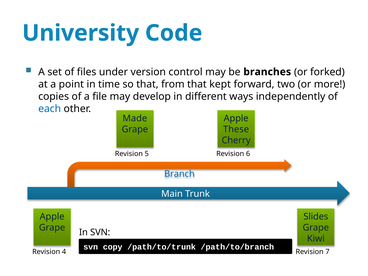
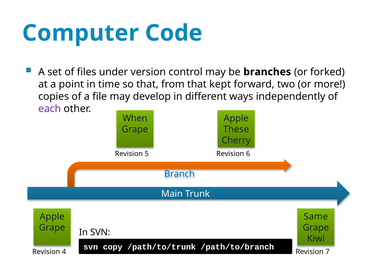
University: University -> Computer
each colour: blue -> purple
Made: Made -> When
Slides: Slides -> Same
